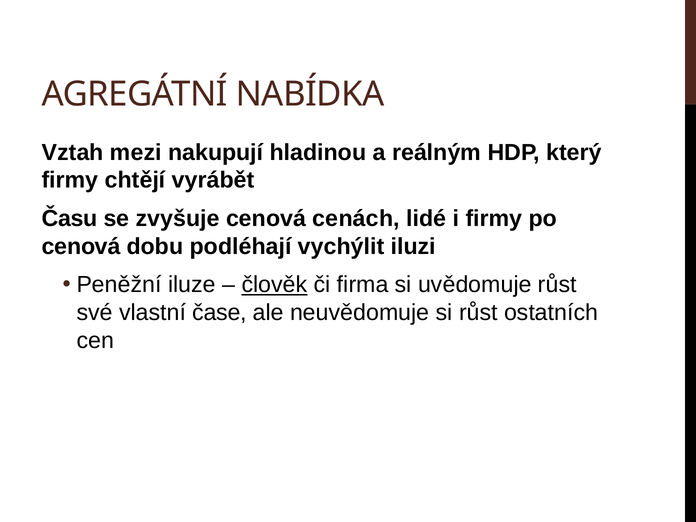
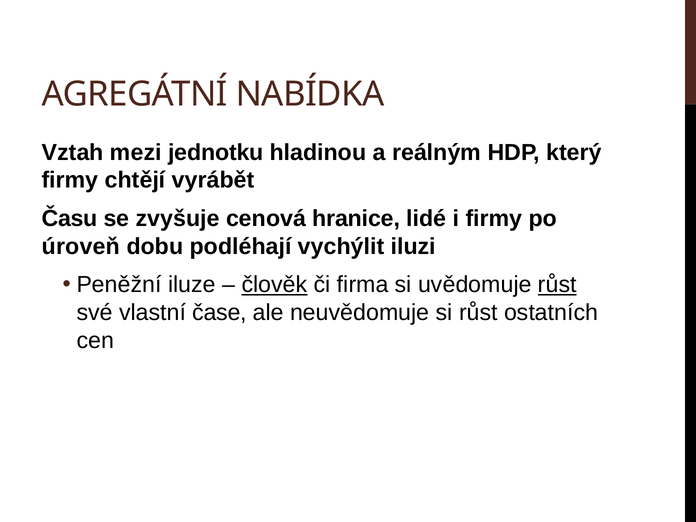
nakupují: nakupují -> jednotku
cenách: cenách -> hranice
cenová at (81, 246): cenová -> úroveň
růst at (557, 285) underline: none -> present
